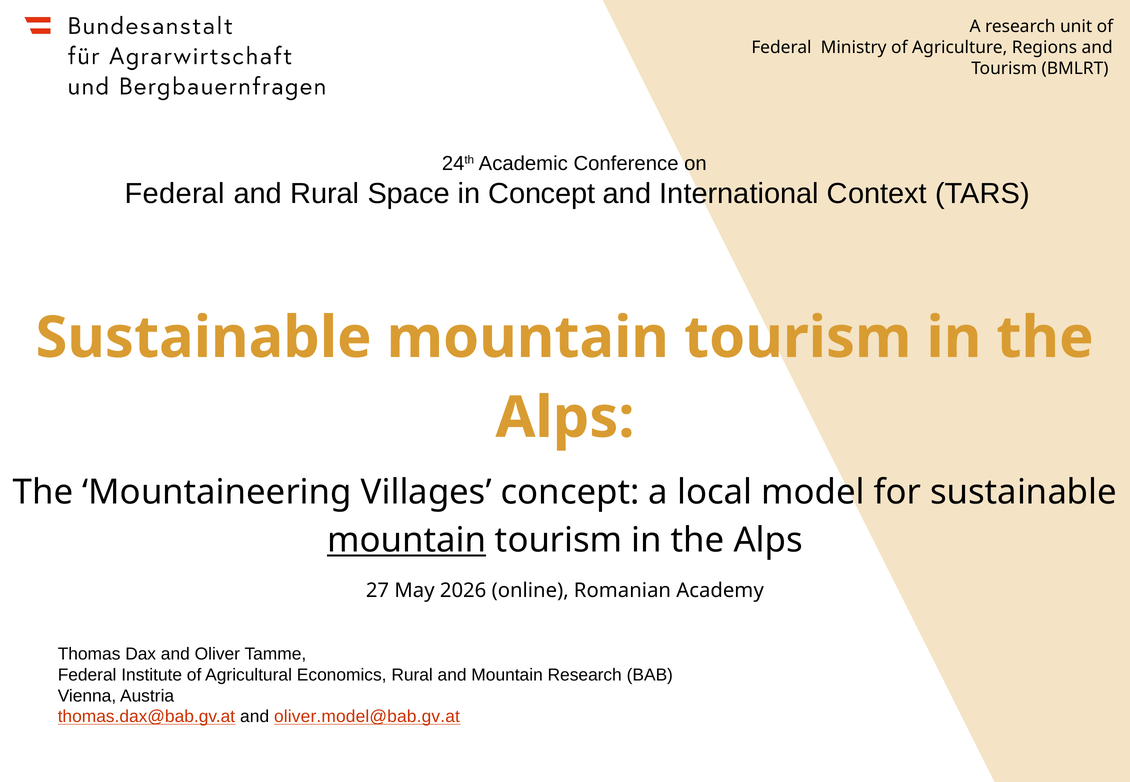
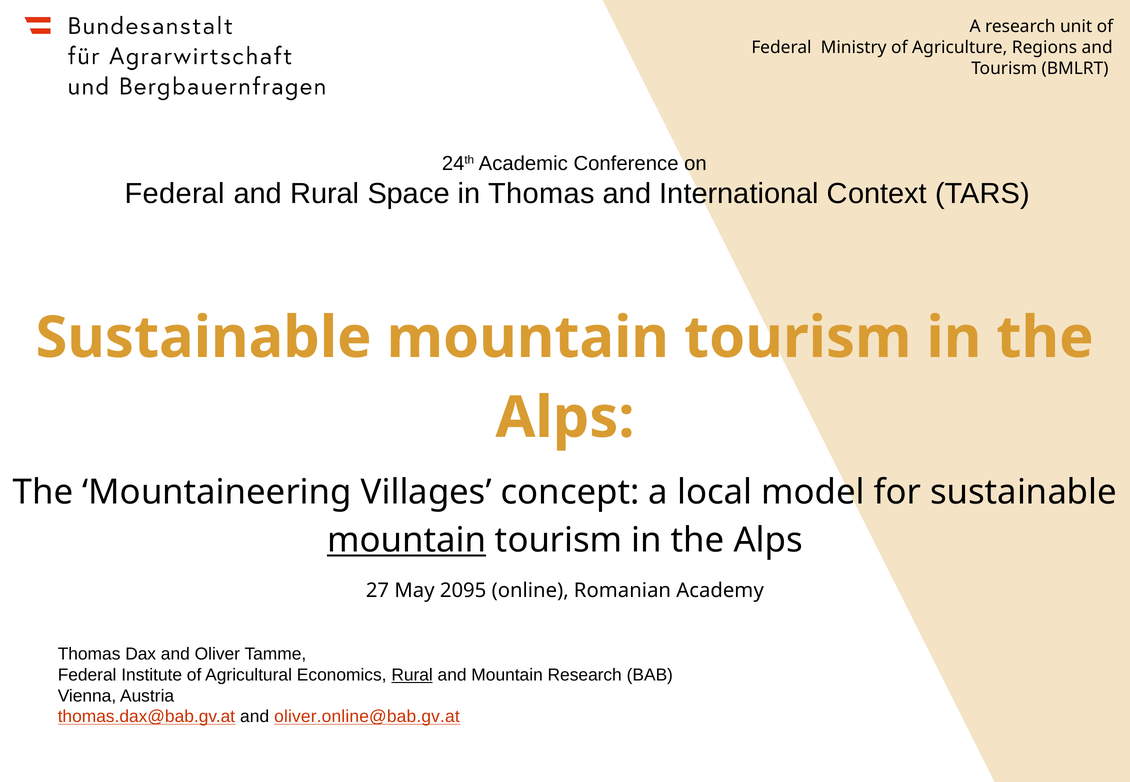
in Concept: Concept -> Thomas
2026: 2026 -> 2095
Rural at (412, 675) underline: none -> present
oliver.model@bab.gv.at: oliver.model@bab.gv.at -> oliver.online@bab.gv.at
